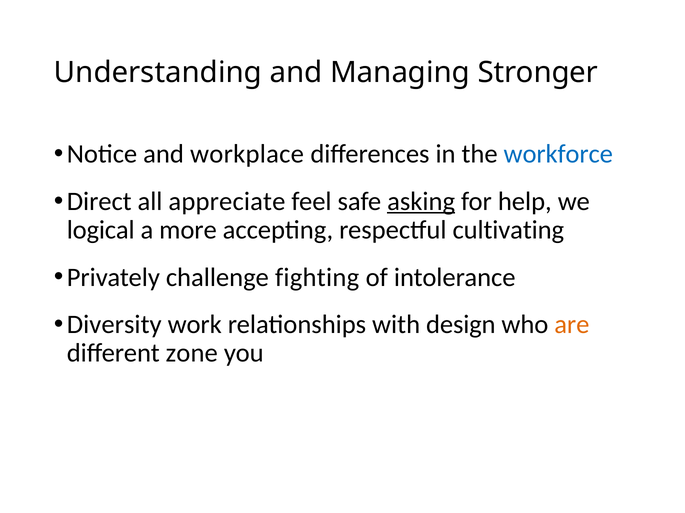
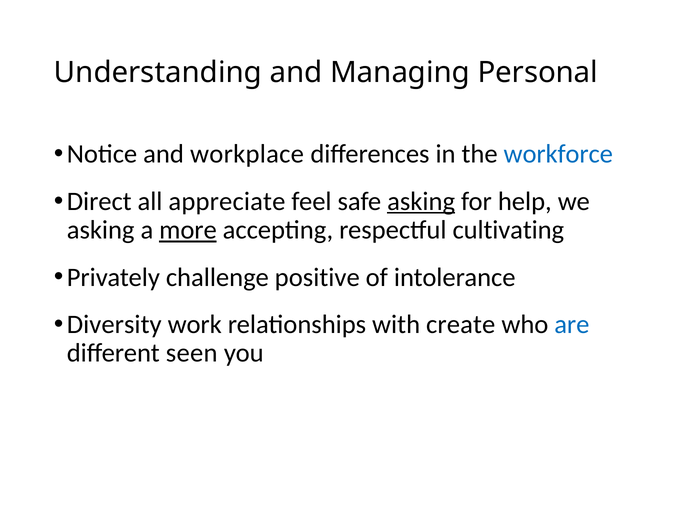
Stronger: Stronger -> Personal
logical at (101, 230): logical -> asking
more underline: none -> present
fighting: fighting -> positive
design: design -> create
are colour: orange -> blue
zone: zone -> seen
